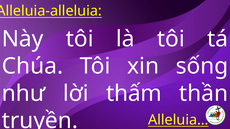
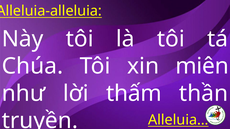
sống: sống -> miên
